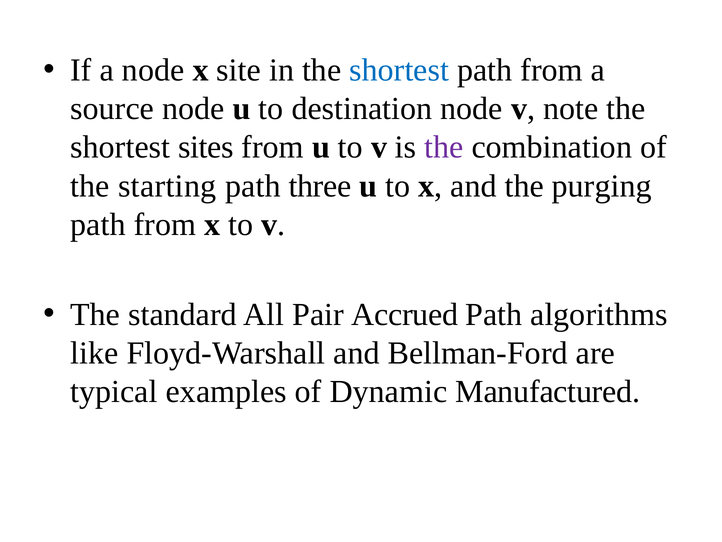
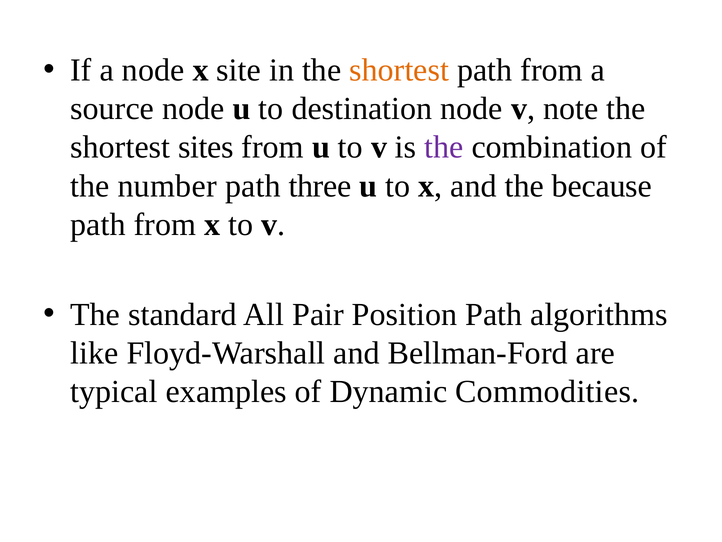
shortest at (399, 70) colour: blue -> orange
starting: starting -> number
purging: purging -> because
Accrued: Accrued -> Position
Manufactured: Manufactured -> Commodities
